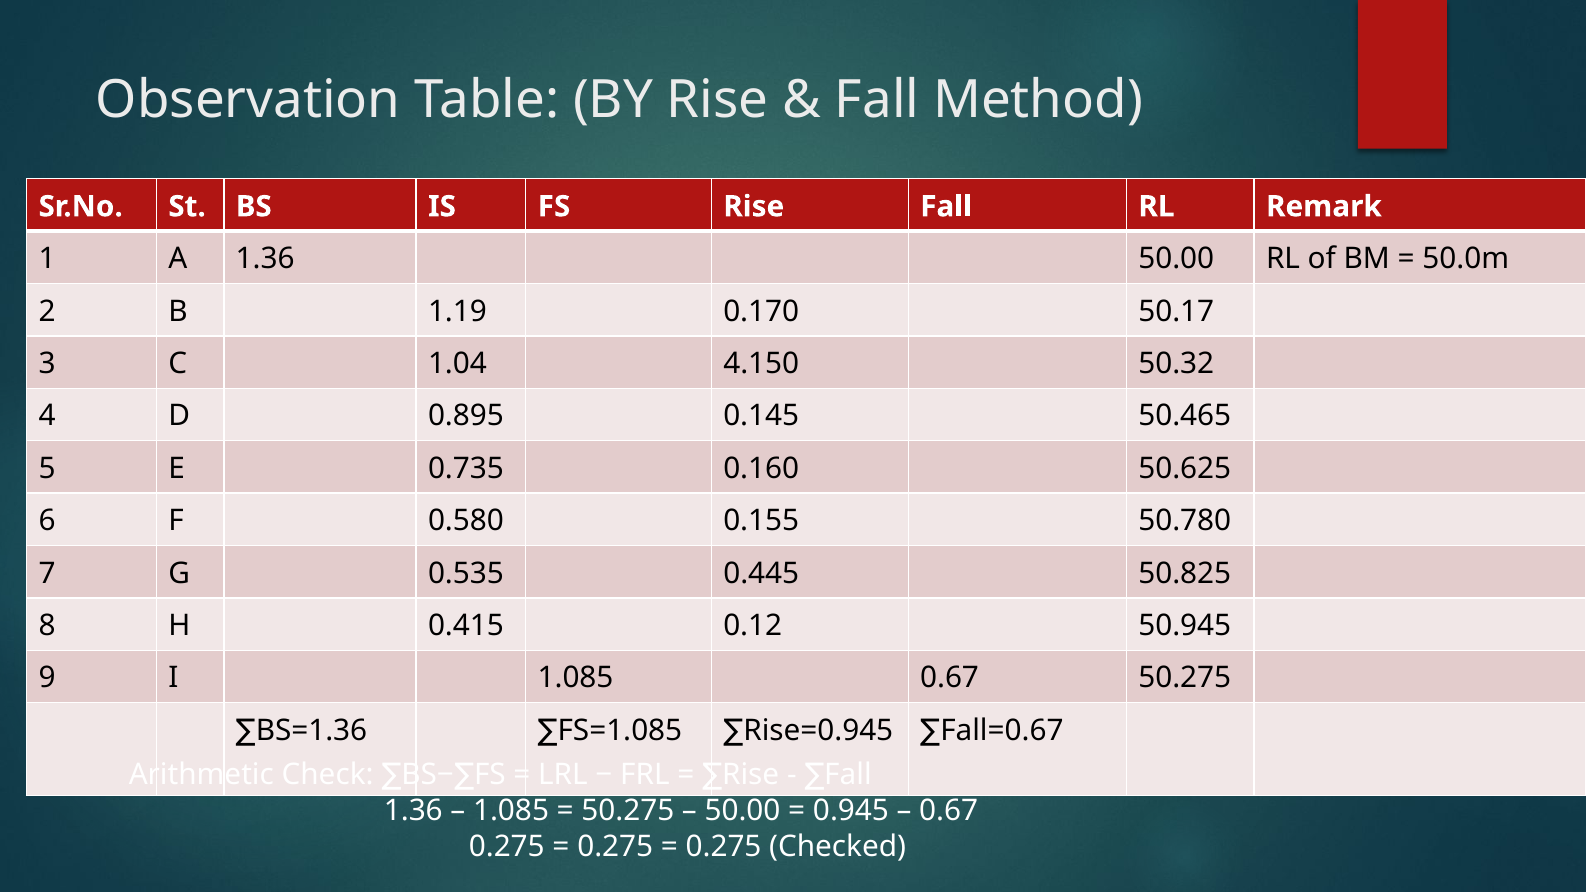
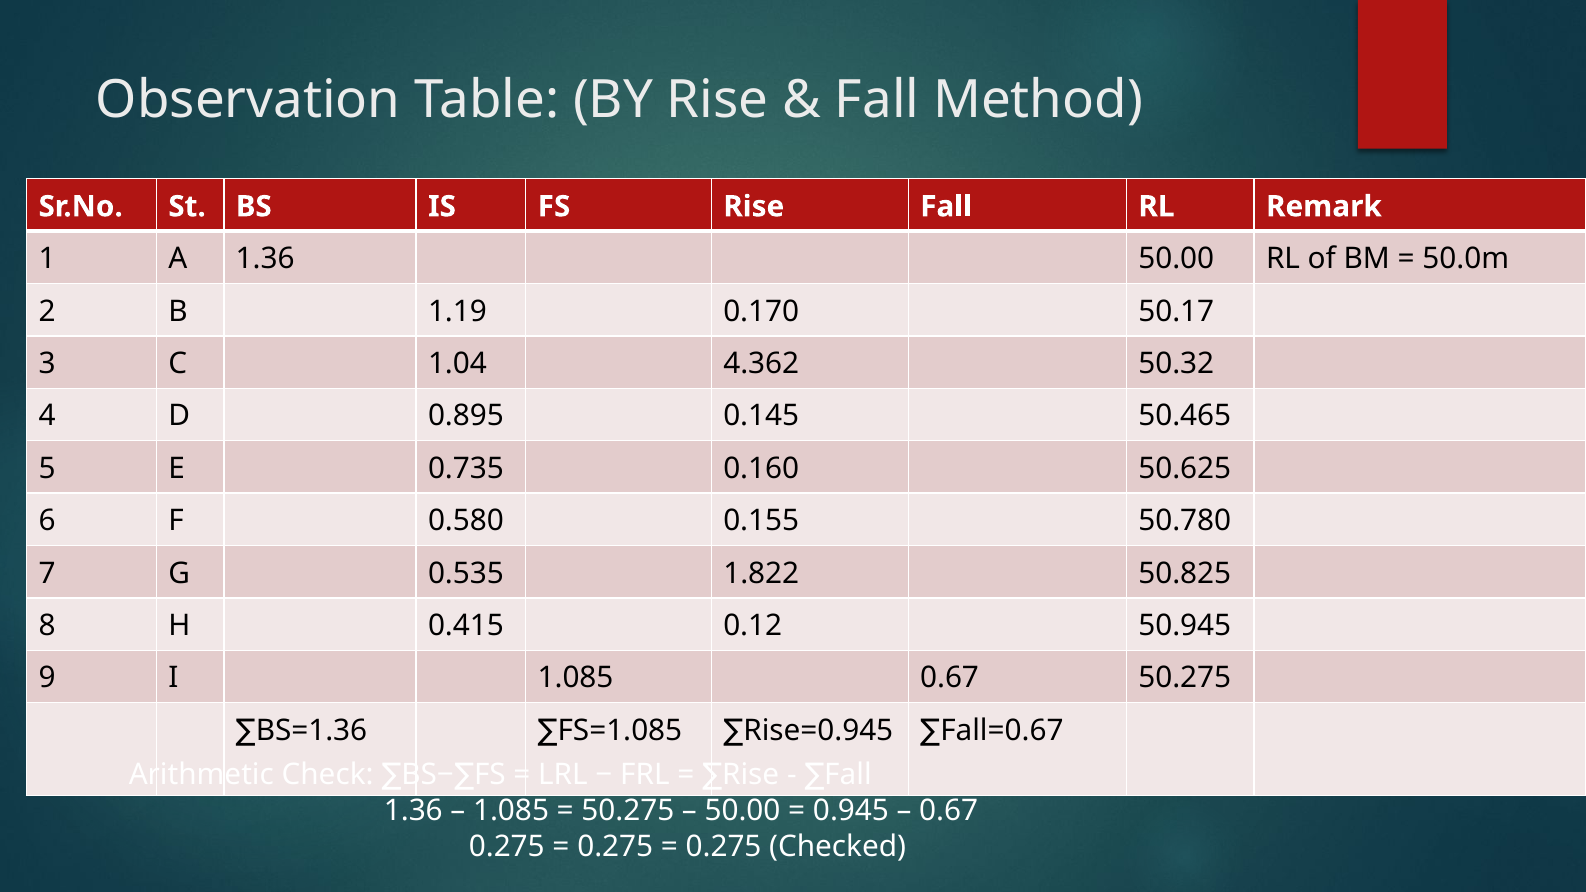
4.150: 4.150 -> 4.362
0.445: 0.445 -> 1.822
